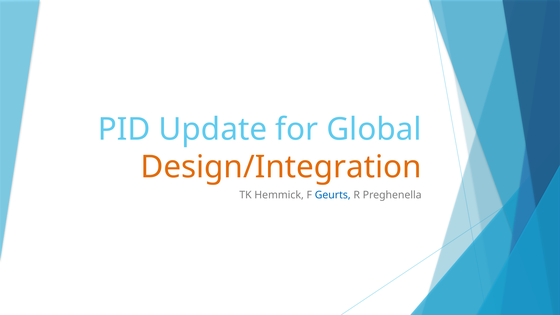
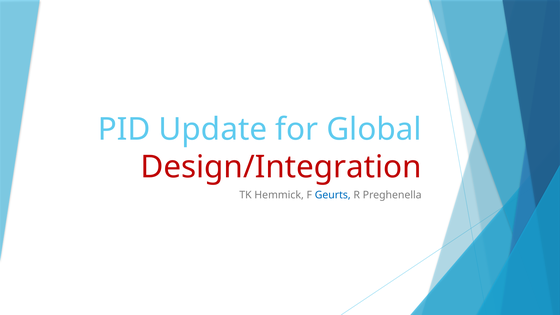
Design/Integration colour: orange -> red
